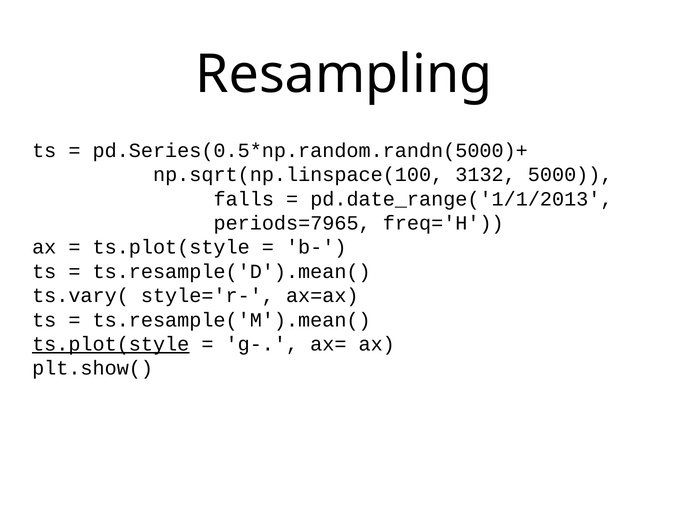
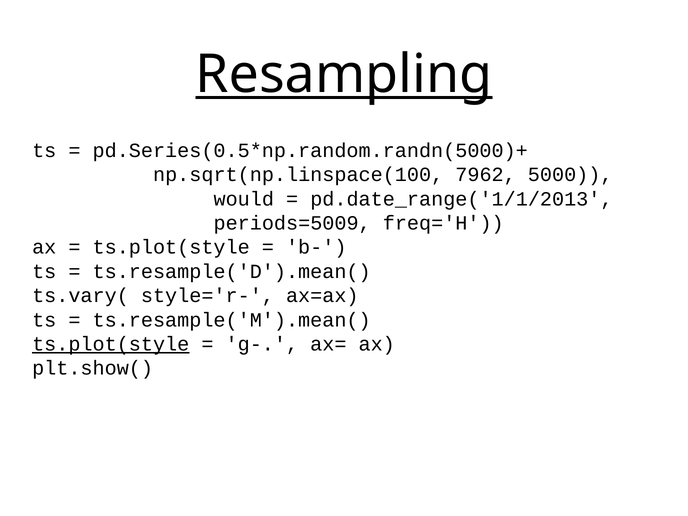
Resampling underline: none -> present
3132: 3132 -> 7962
falls: falls -> would
periods=7965: periods=7965 -> periods=5009
